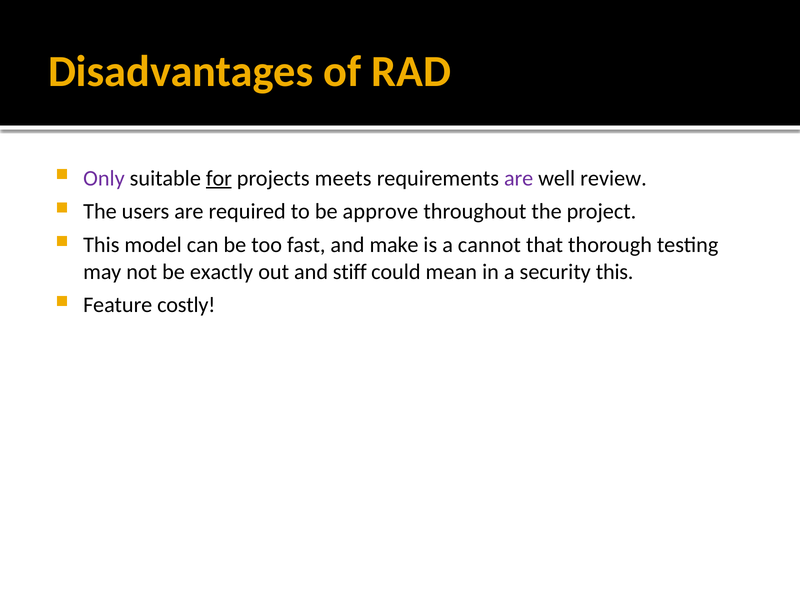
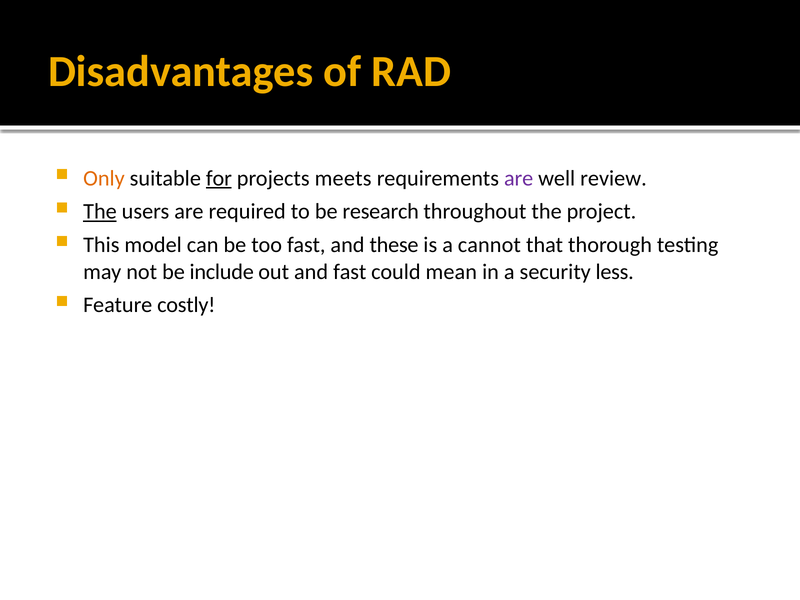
Only colour: purple -> orange
The at (100, 212) underline: none -> present
approve: approve -> research
make: make -> these
exactly: exactly -> include
and stiff: stiff -> fast
security this: this -> less
